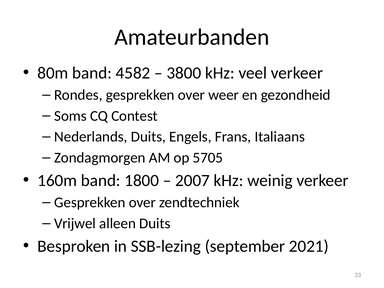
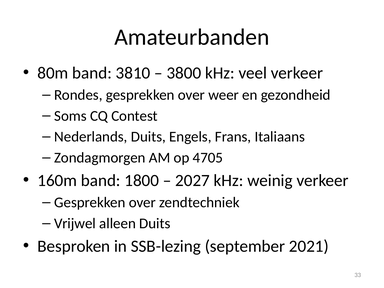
4582: 4582 -> 3810
5705: 5705 -> 4705
2007: 2007 -> 2027
